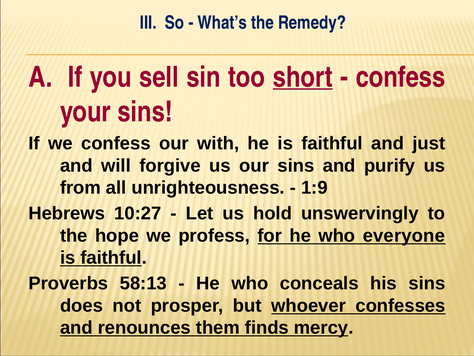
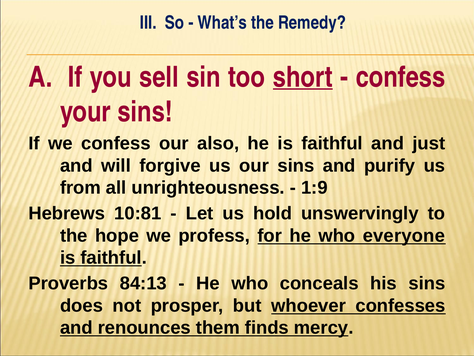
with: with -> also
10:27: 10:27 -> 10:81
58:13: 58:13 -> 84:13
